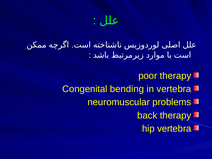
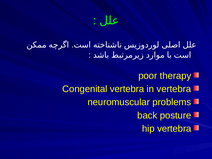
Congenital bending: bending -> vertebra
back therapy: therapy -> posture
